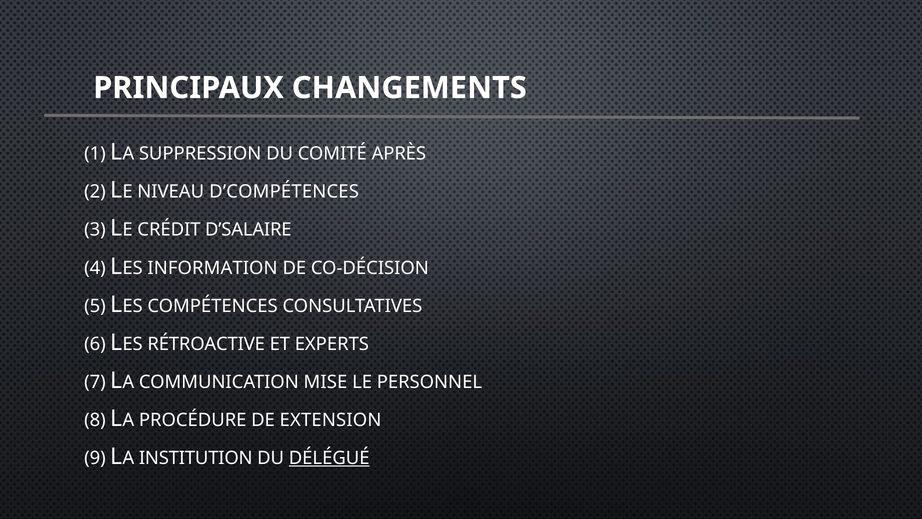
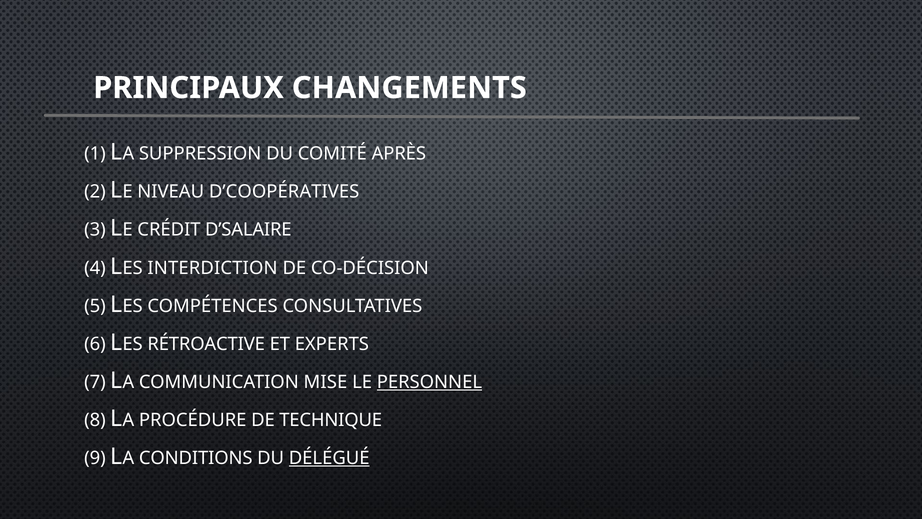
D’COMPÉTENCES: D’COMPÉTENCES -> D’COOPÉRATIVES
INFORMATION: INFORMATION -> INTERDICTION
PERSONNEL underline: none -> present
EXTENSION: EXTENSION -> TECHNIQUE
INSTITUTION: INSTITUTION -> CONDITIONS
